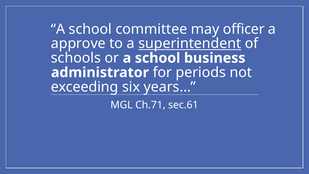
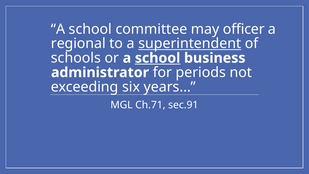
approve: approve -> regional
school at (158, 58) underline: none -> present
sec.61: sec.61 -> sec.91
